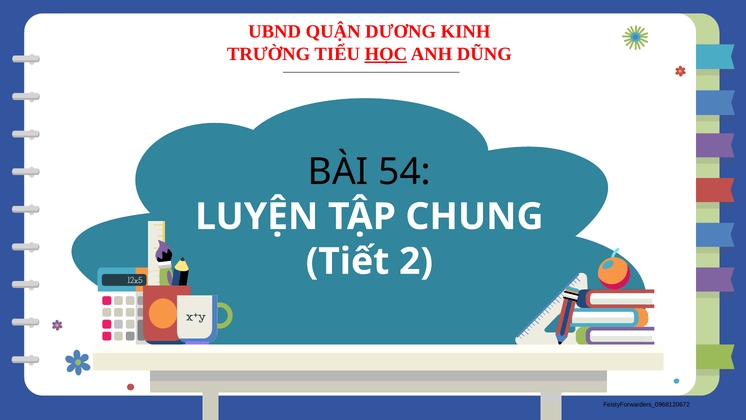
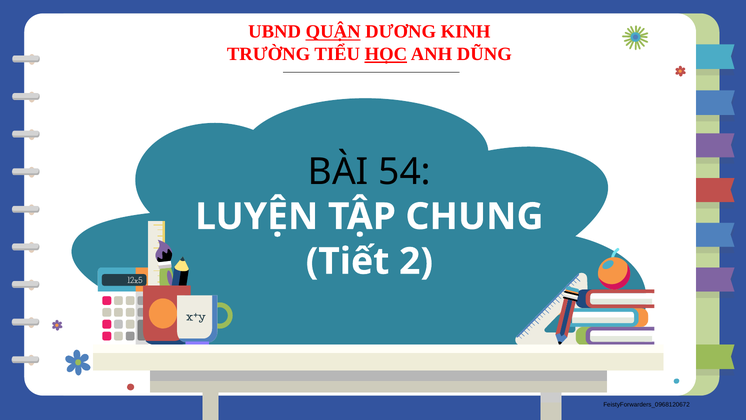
QUẬN underline: none -> present
